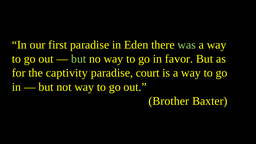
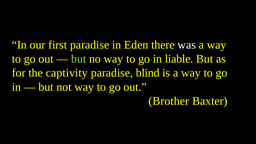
was at (187, 45) colour: light green -> white
favor: favor -> liable
court: court -> blind
